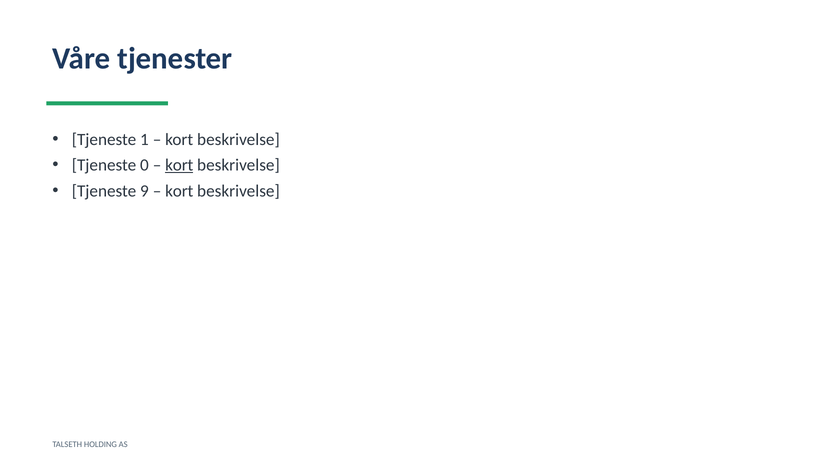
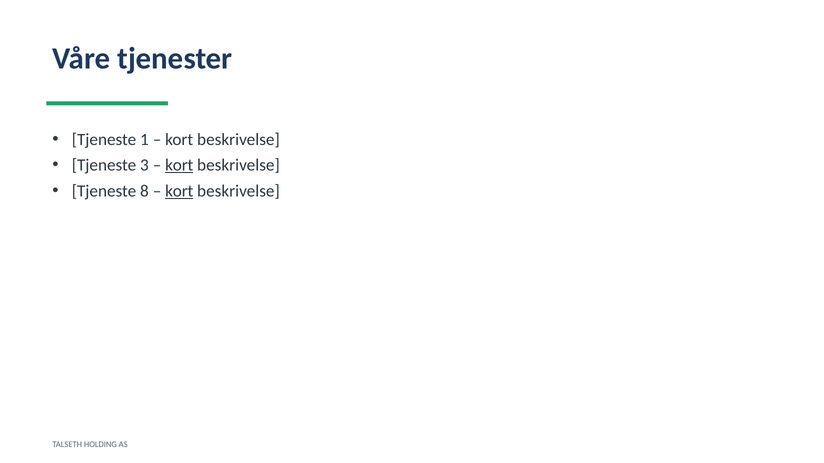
0: 0 -> 3
9: 9 -> 8
kort at (179, 191) underline: none -> present
